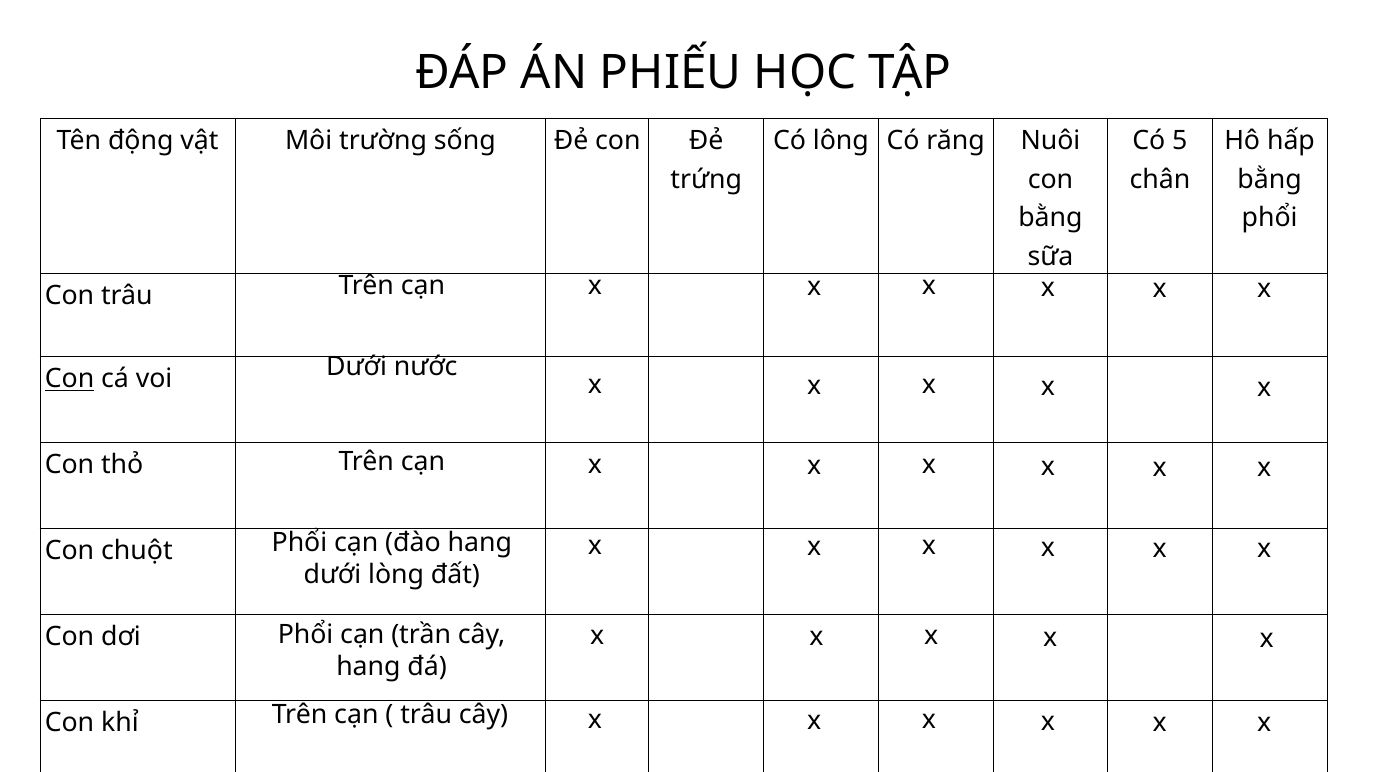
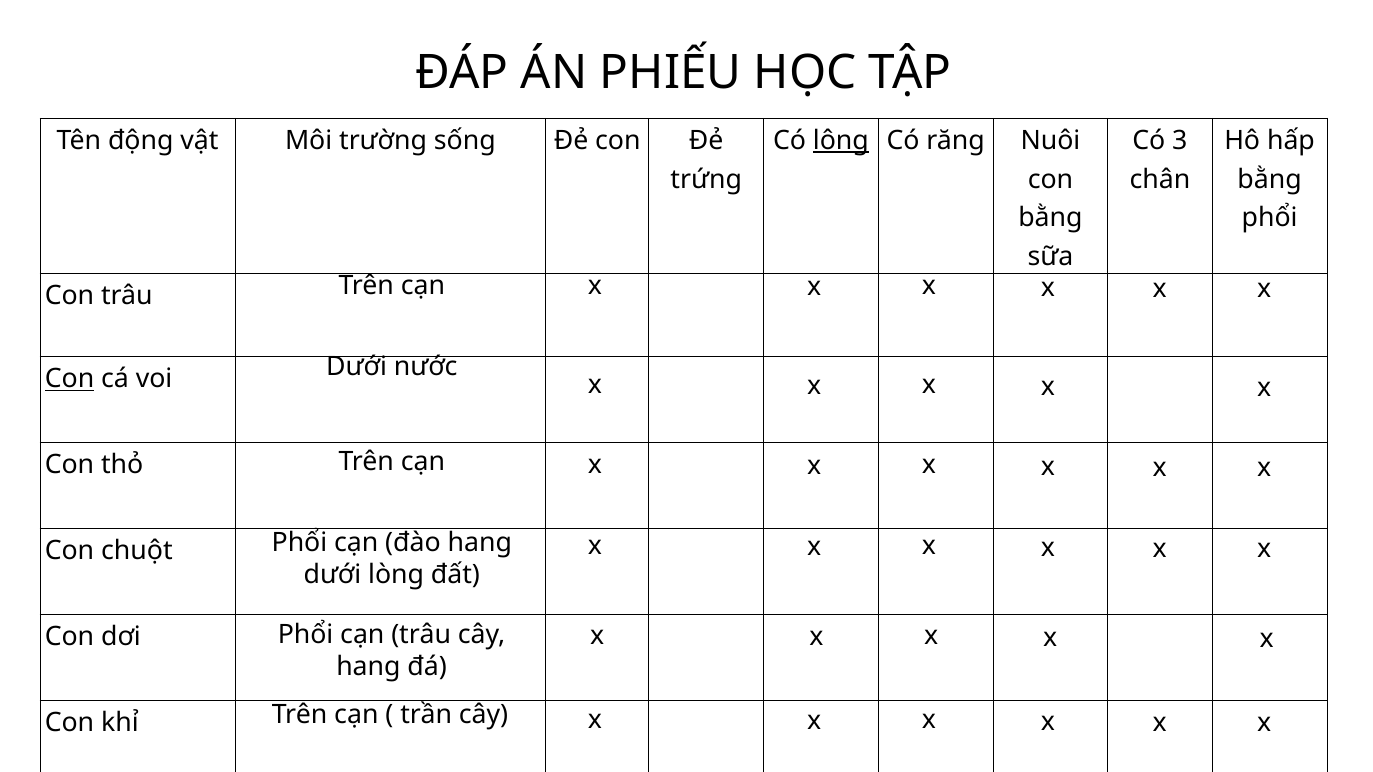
lông underline: none -> present
5: 5 -> 3
cạn trần: trần -> trâu
trâu at (426, 715): trâu -> trần
